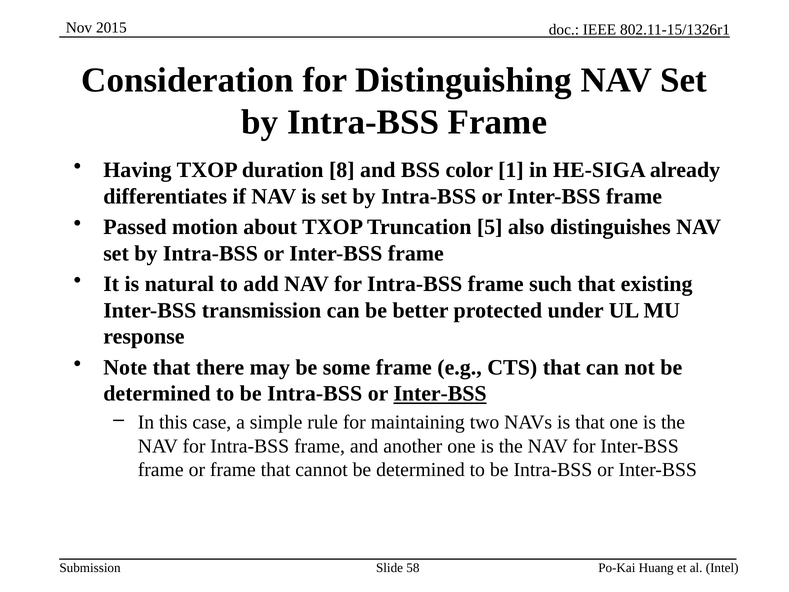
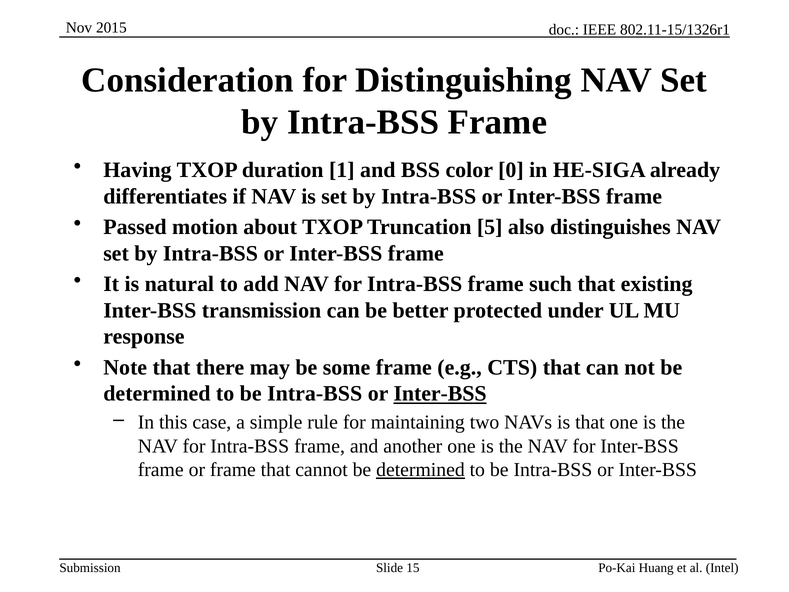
8: 8 -> 1
1: 1 -> 0
determined at (420, 470) underline: none -> present
58: 58 -> 15
